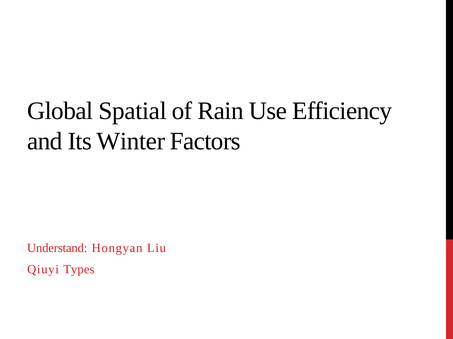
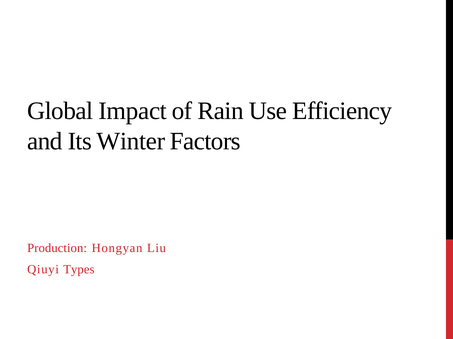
Spatial: Spatial -> Impact
Understand: Understand -> Production
